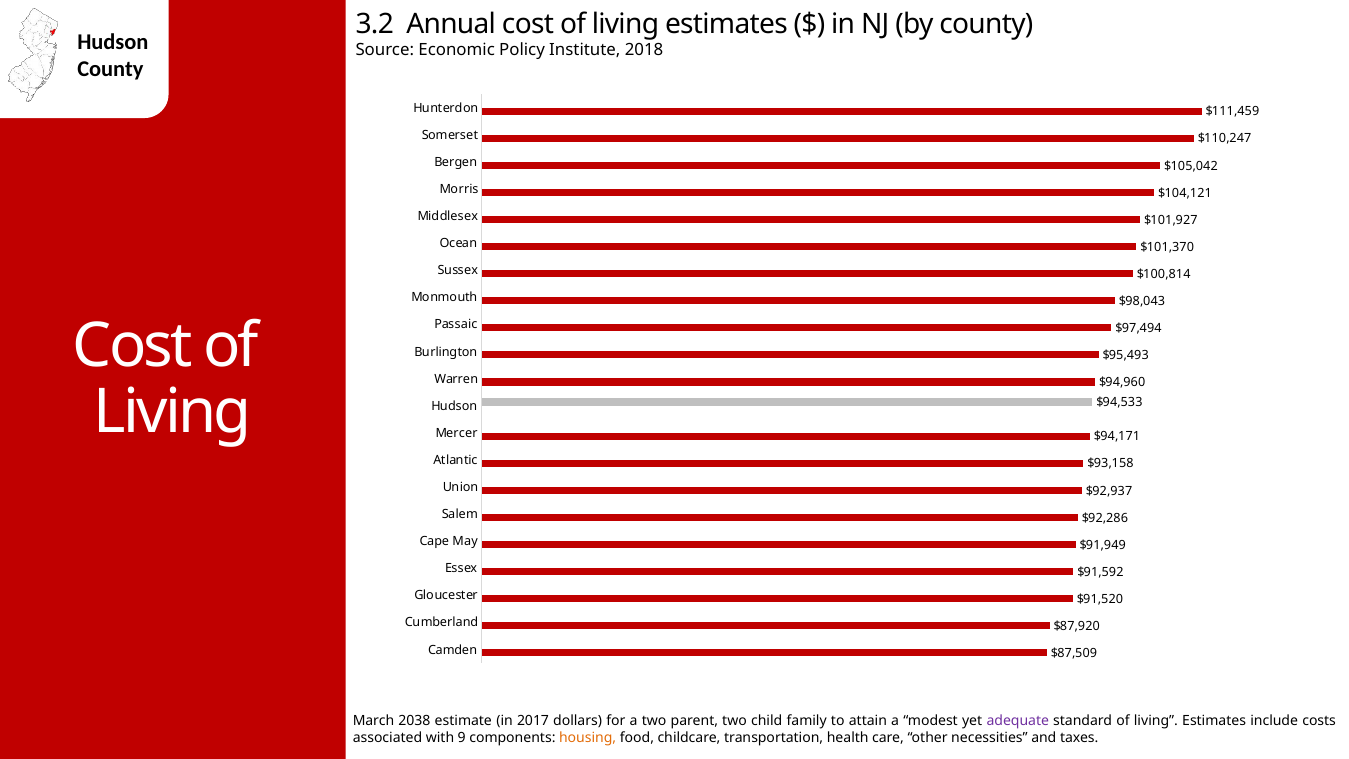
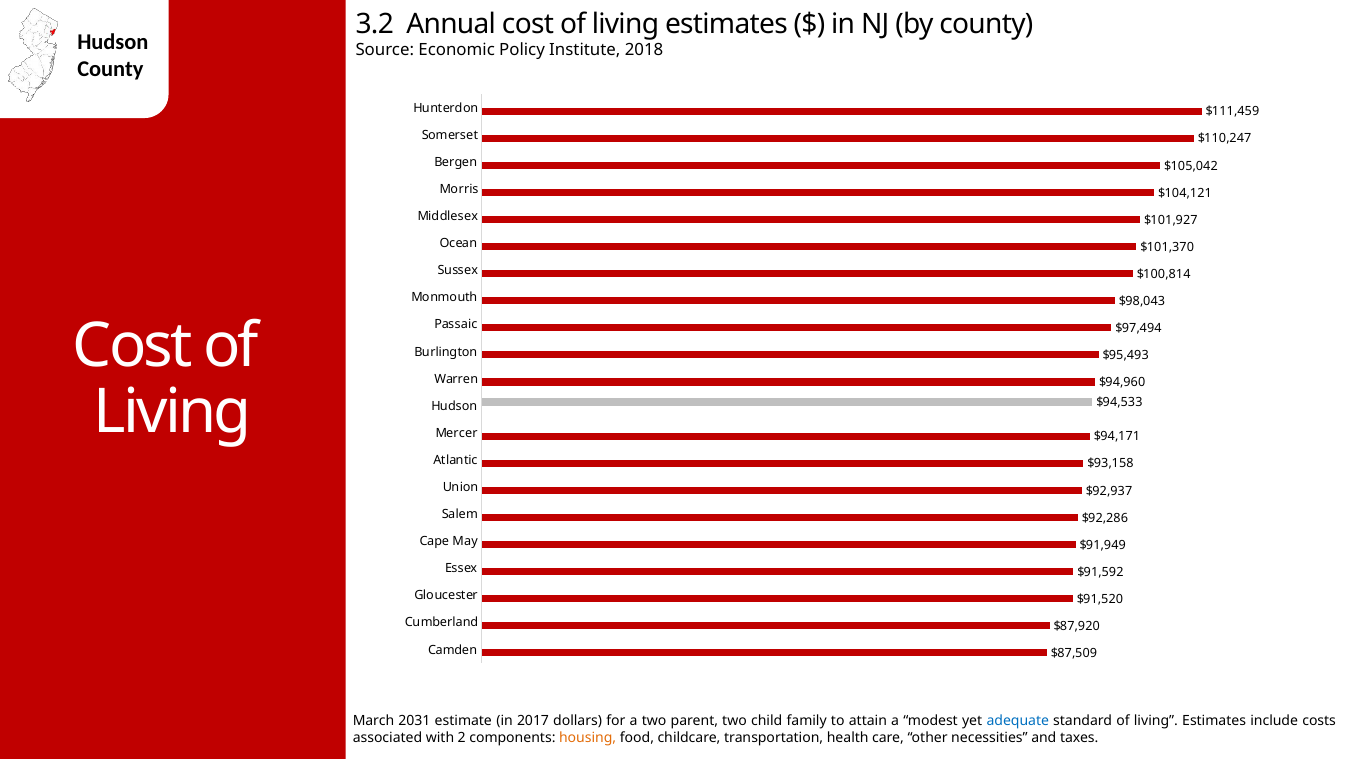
2038: 2038 -> 2031
adequate colour: purple -> blue
9: 9 -> 2
